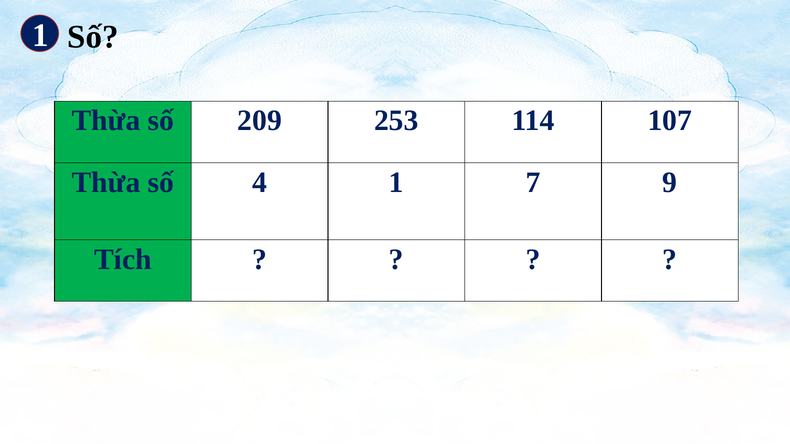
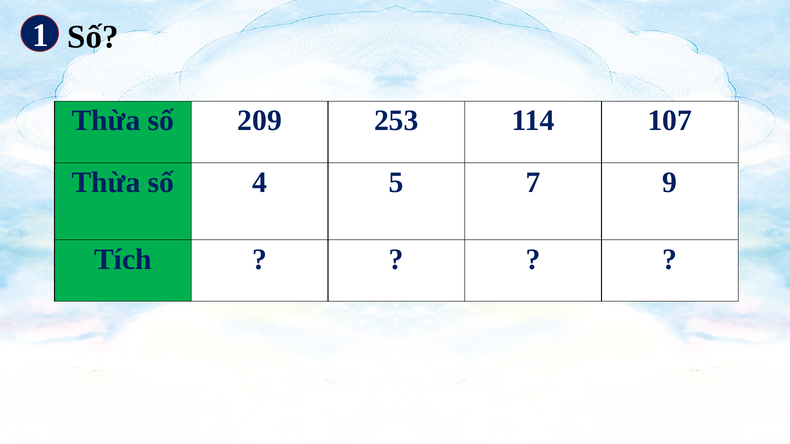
4 1: 1 -> 5
